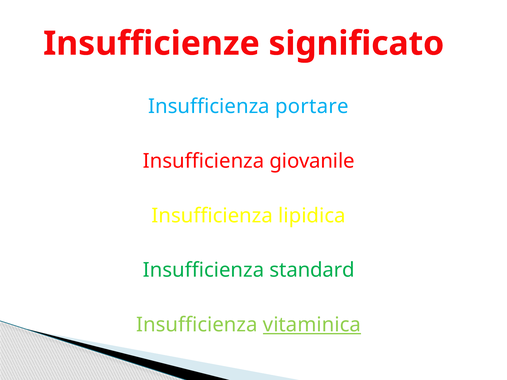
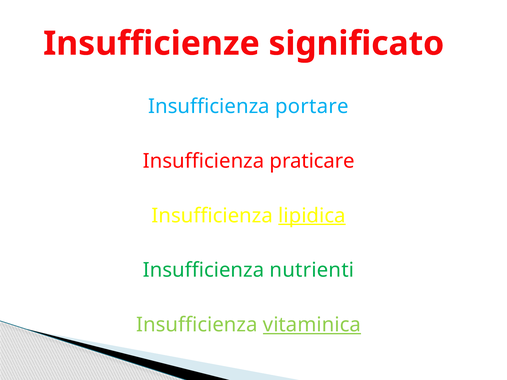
giovanile: giovanile -> praticare
lipidica underline: none -> present
standard: standard -> nutrienti
